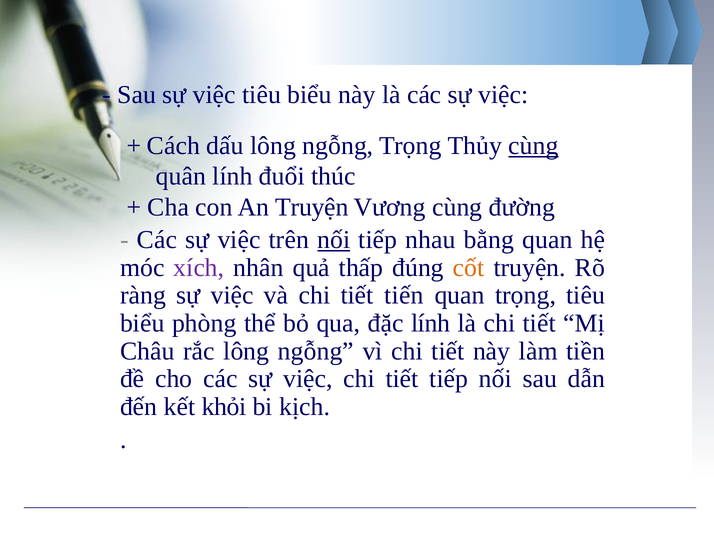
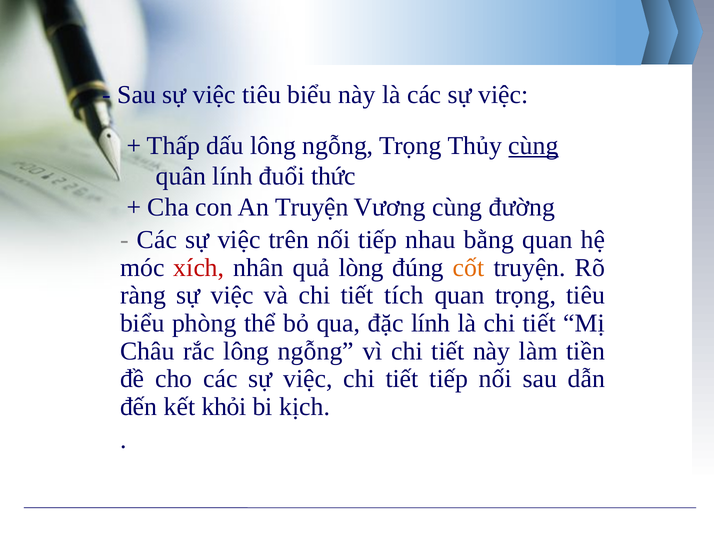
Cách: Cách -> Thấp
thúc: thúc -> thức
nối at (334, 240) underline: present -> none
xích colour: purple -> red
thấp: thấp -> lòng
tiến: tiến -> tích
